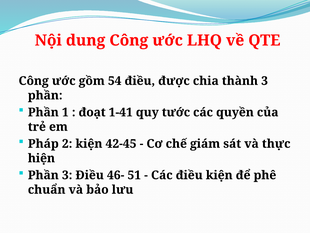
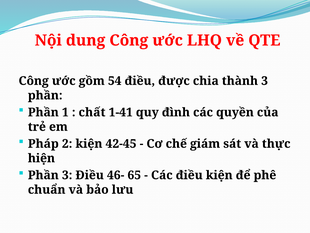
đoạt: đoạt -> chất
tước: tước -> đình
51: 51 -> 65
